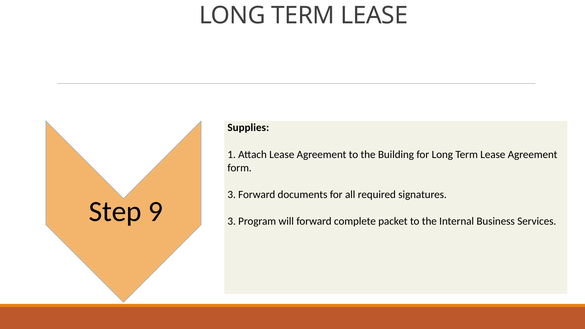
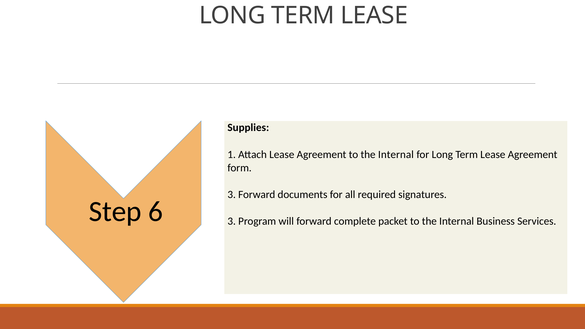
Agreement to the Building: Building -> Internal
9: 9 -> 6
